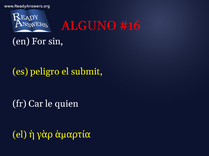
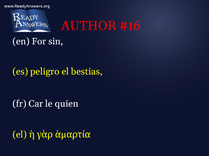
ALGUNO: ALGUNO -> AUTHOR
submit: submit -> bestias
